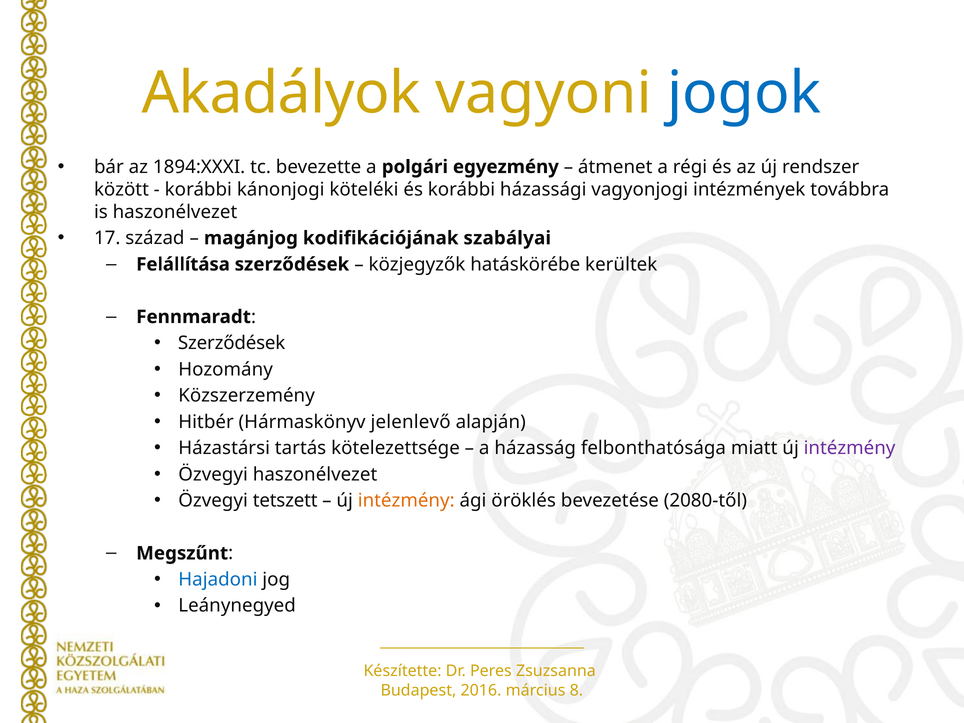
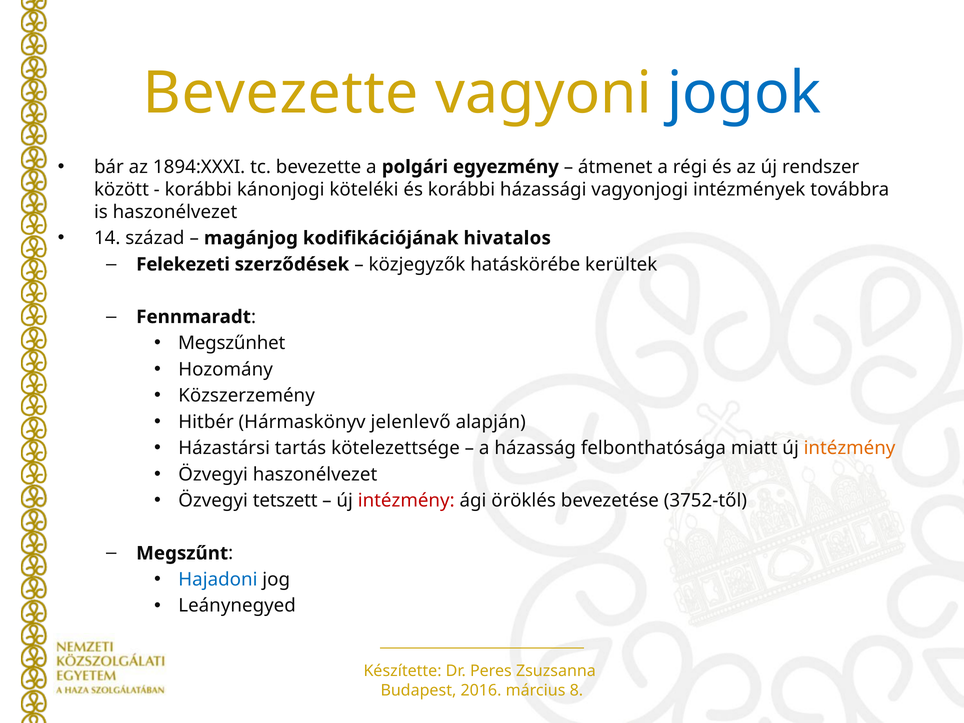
Akadályok at (281, 93): Akadályok -> Bevezette
17: 17 -> 14
szabályai: szabályai -> hivatalos
Felállítása: Felállítása -> Felekezeti
Szerződések at (232, 343): Szerződések -> Megszűnhet
intézmény at (850, 448) colour: purple -> orange
intézmény at (406, 501) colour: orange -> red
2080-től: 2080-től -> 3752-től
